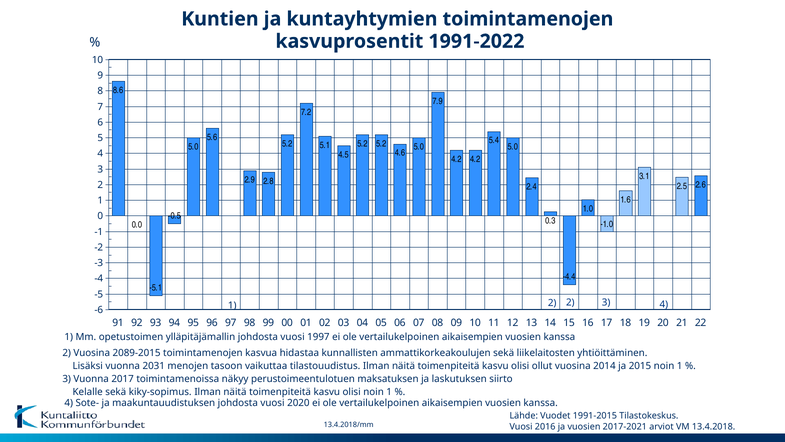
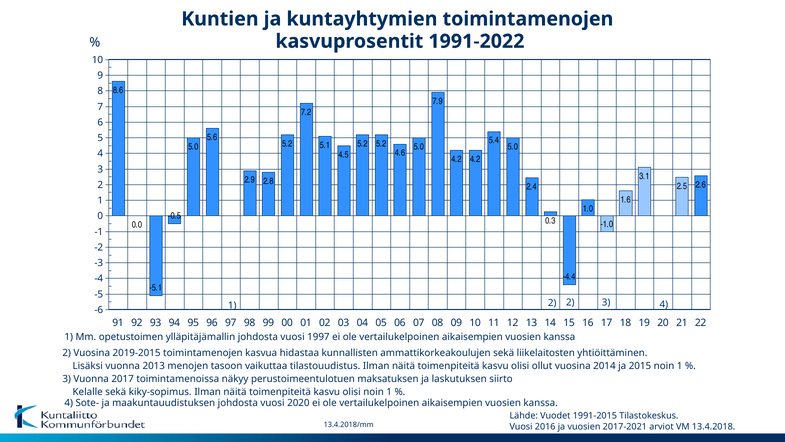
2089-2015: 2089-2015 -> 2019-2015
2031: 2031 -> 2013
